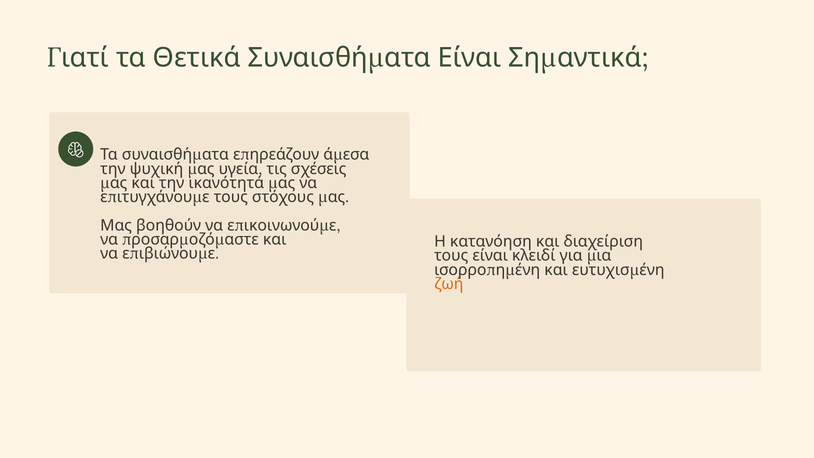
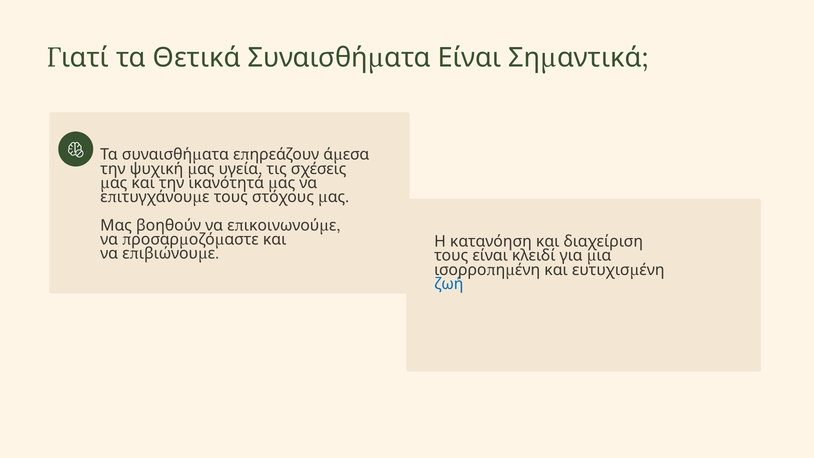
ζωή colour: orange -> blue
